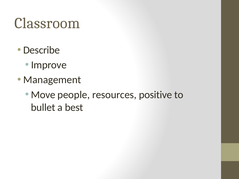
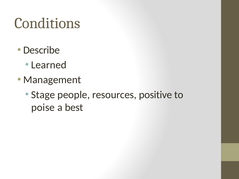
Classroom: Classroom -> Conditions
Improve: Improve -> Learned
Move: Move -> Stage
bullet: bullet -> poise
